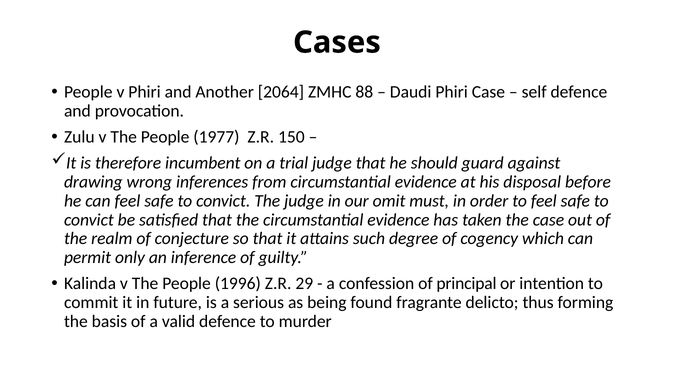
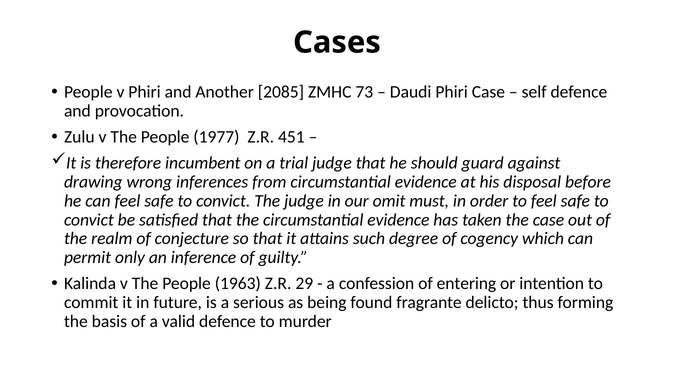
2064: 2064 -> 2085
88: 88 -> 73
150: 150 -> 451
1996: 1996 -> 1963
principal: principal -> entering
